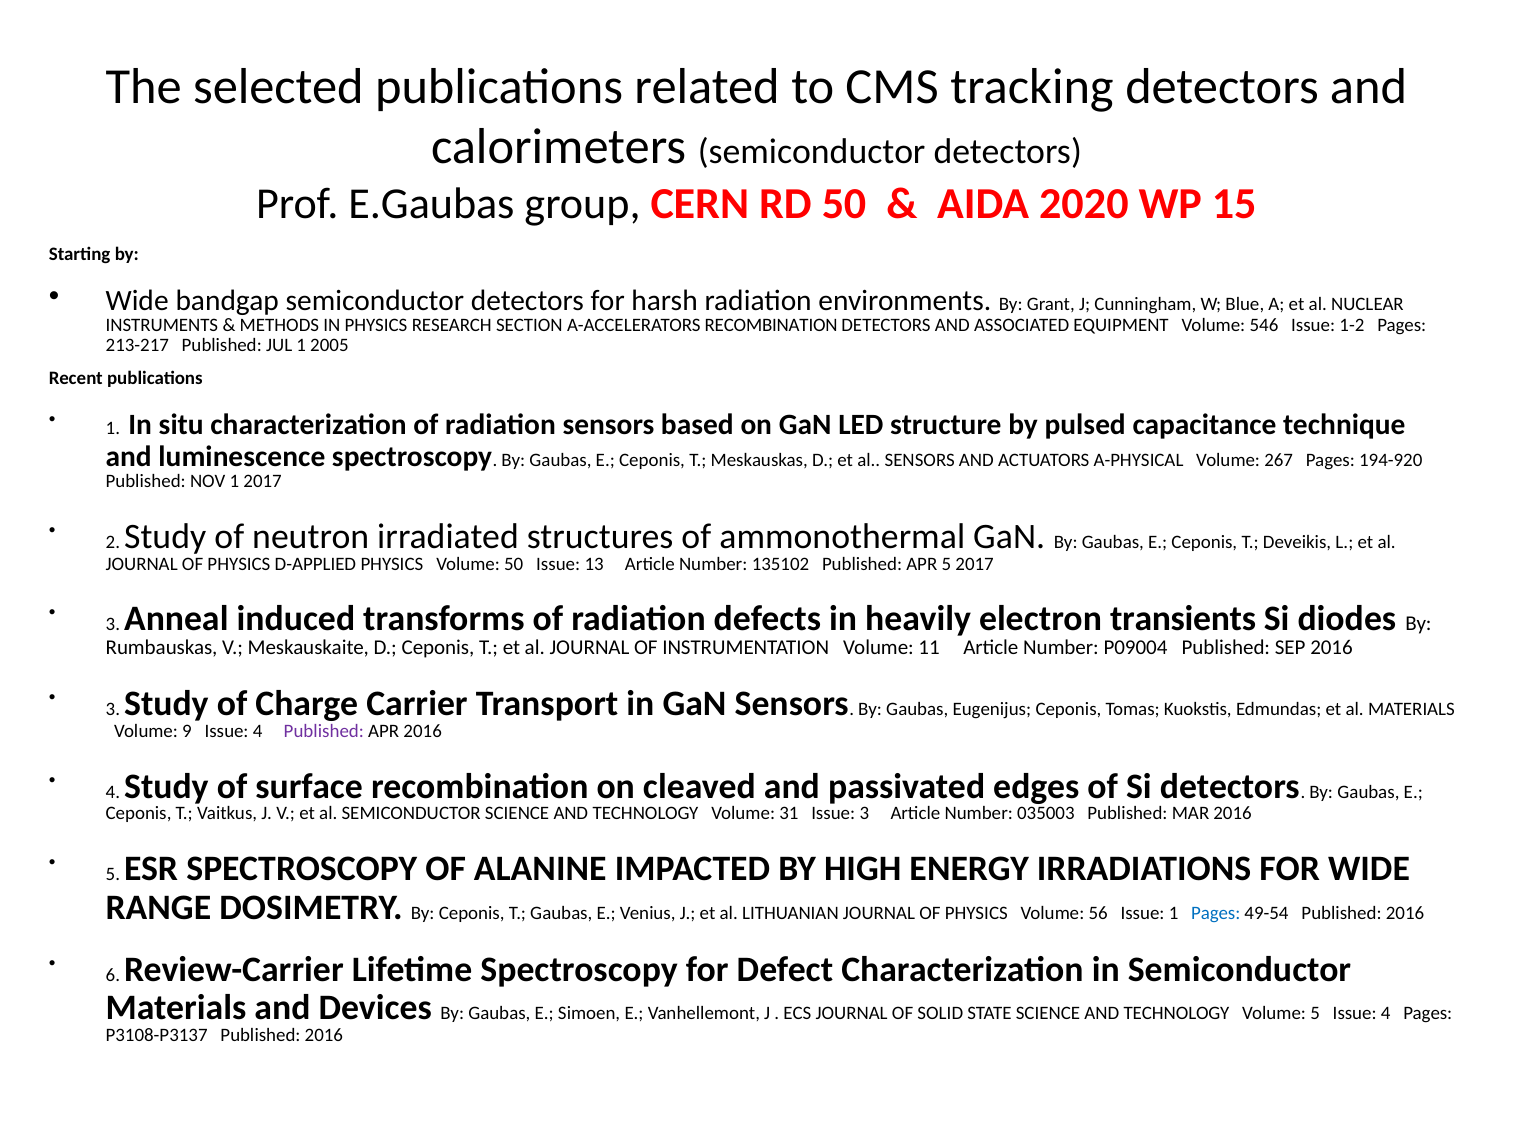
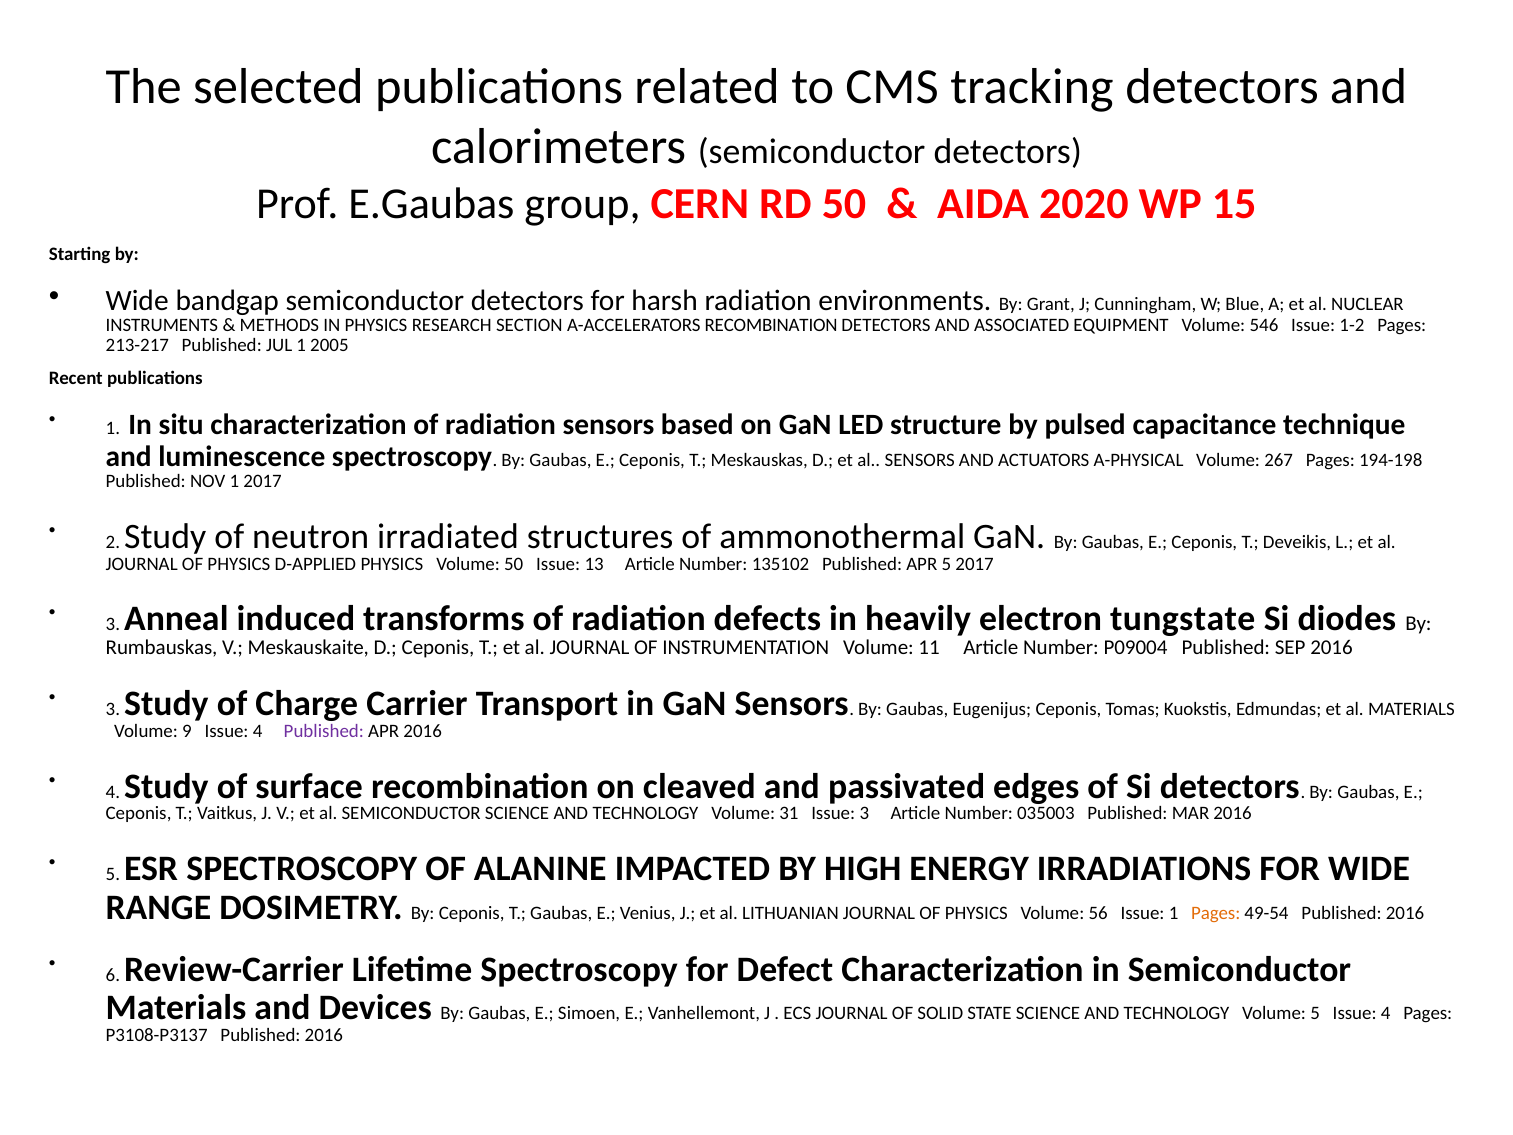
194-920: 194-920 -> 194-198
transients: transients -> tungstate
Pages at (1216, 913) colour: blue -> orange
